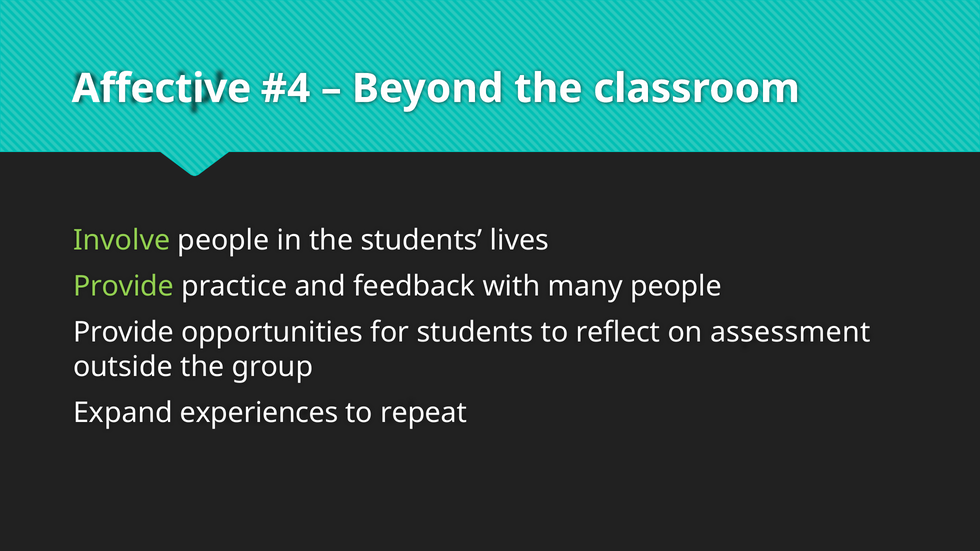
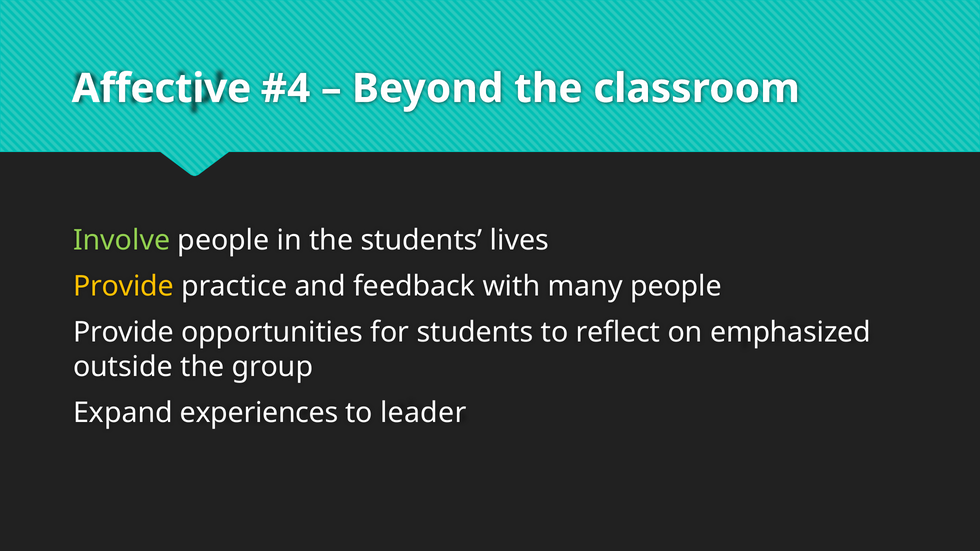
Provide at (124, 287) colour: light green -> yellow
assessment: assessment -> emphasized
repeat: repeat -> leader
